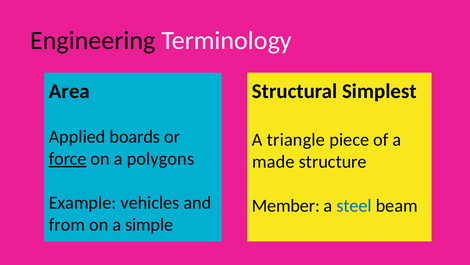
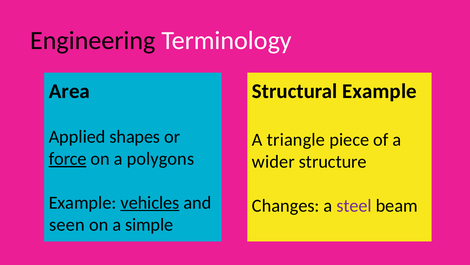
Structural Simplest: Simplest -> Example
boards: boards -> shapes
made: made -> wider
vehicles underline: none -> present
Member: Member -> Changes
steel colour: blue -> purple
from: from -> seen
